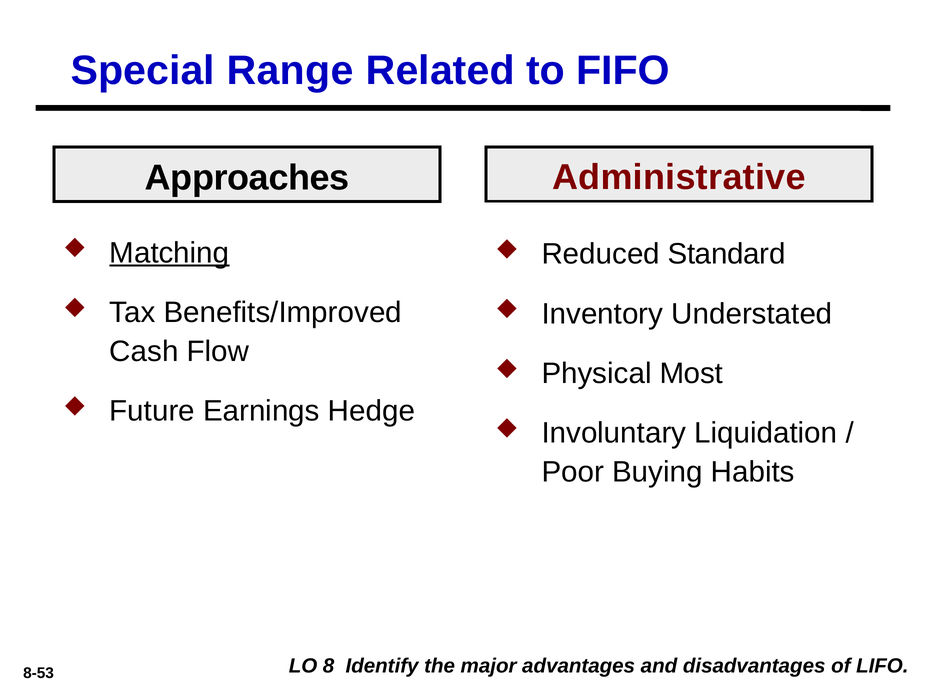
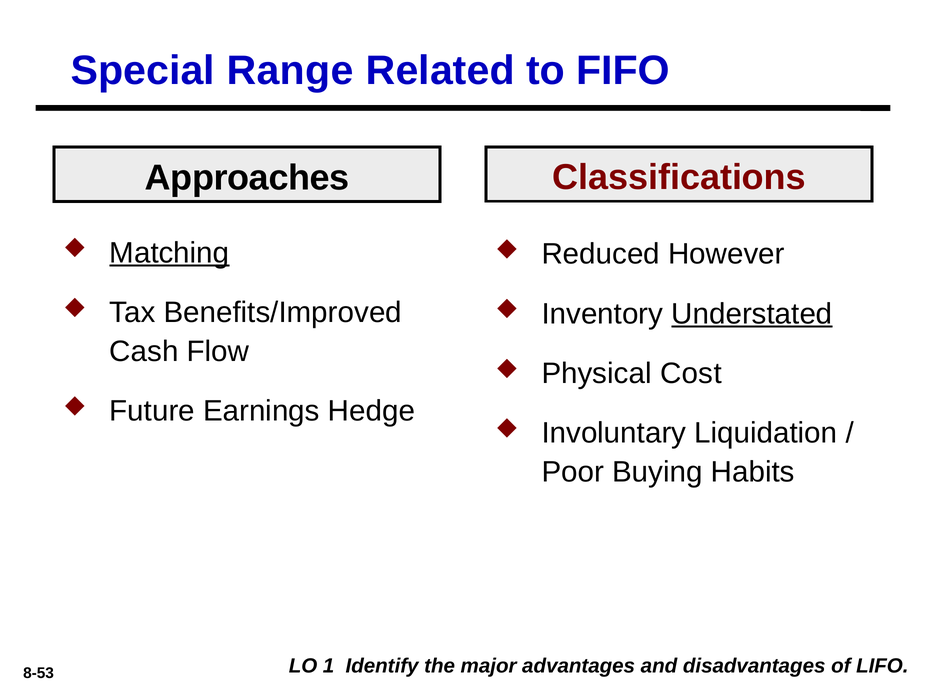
Administrative: Administrative -> Classifications
Standard: Standard -> However
Understated underline: none -> present
Most: Most -> Cost
8: 8 -> 1
